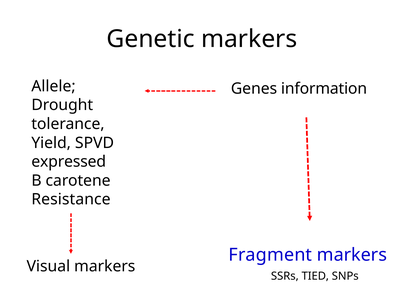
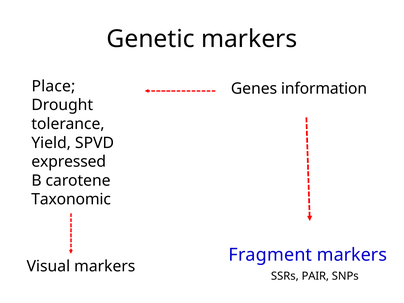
Allele: Allele -> Place
Resistance: Resistance -> Taxonomic
TIED: TIED -> PAIR
